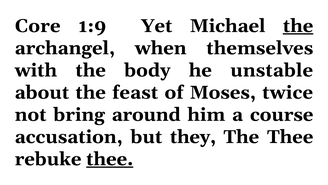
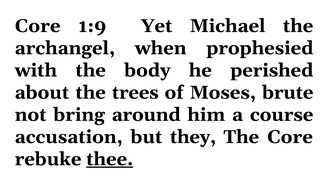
the at (298, 26) underline: present -> none
themselves: themselves -> prophesied
unstable: unstable -> perished
feast: feast -> trees
twice: twice -> brute
The Thee: Thee -> Core
